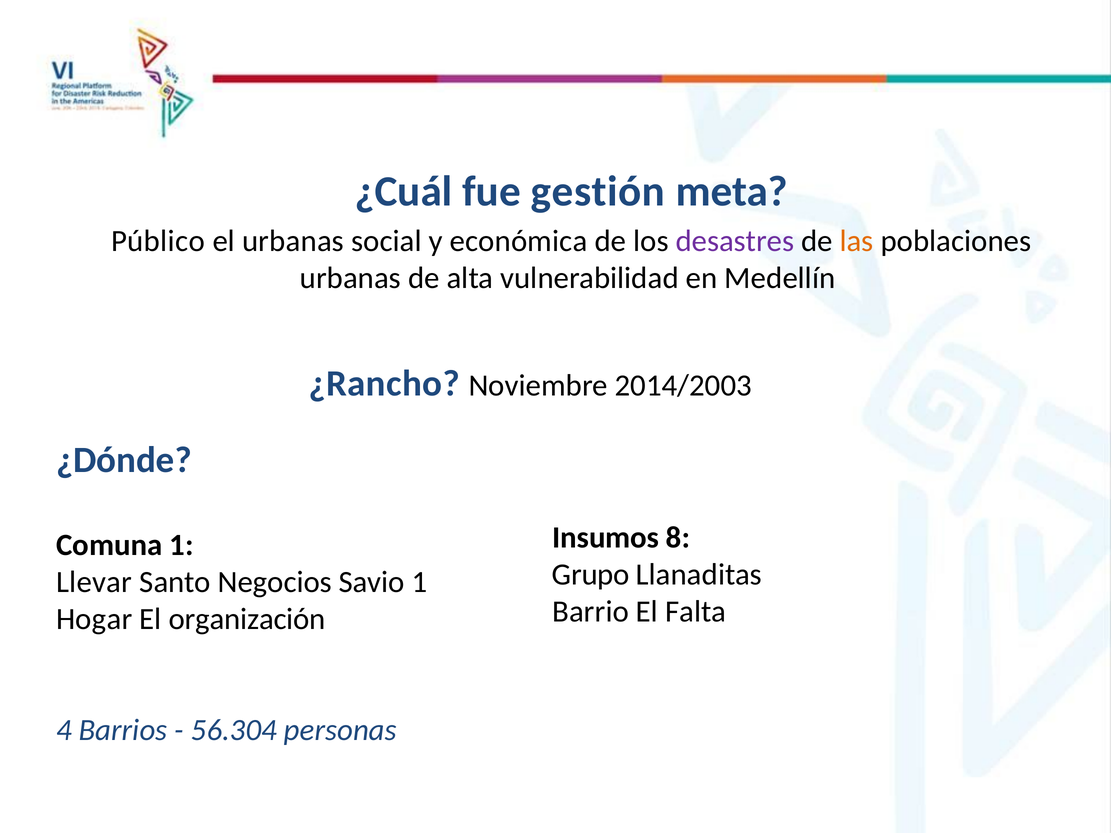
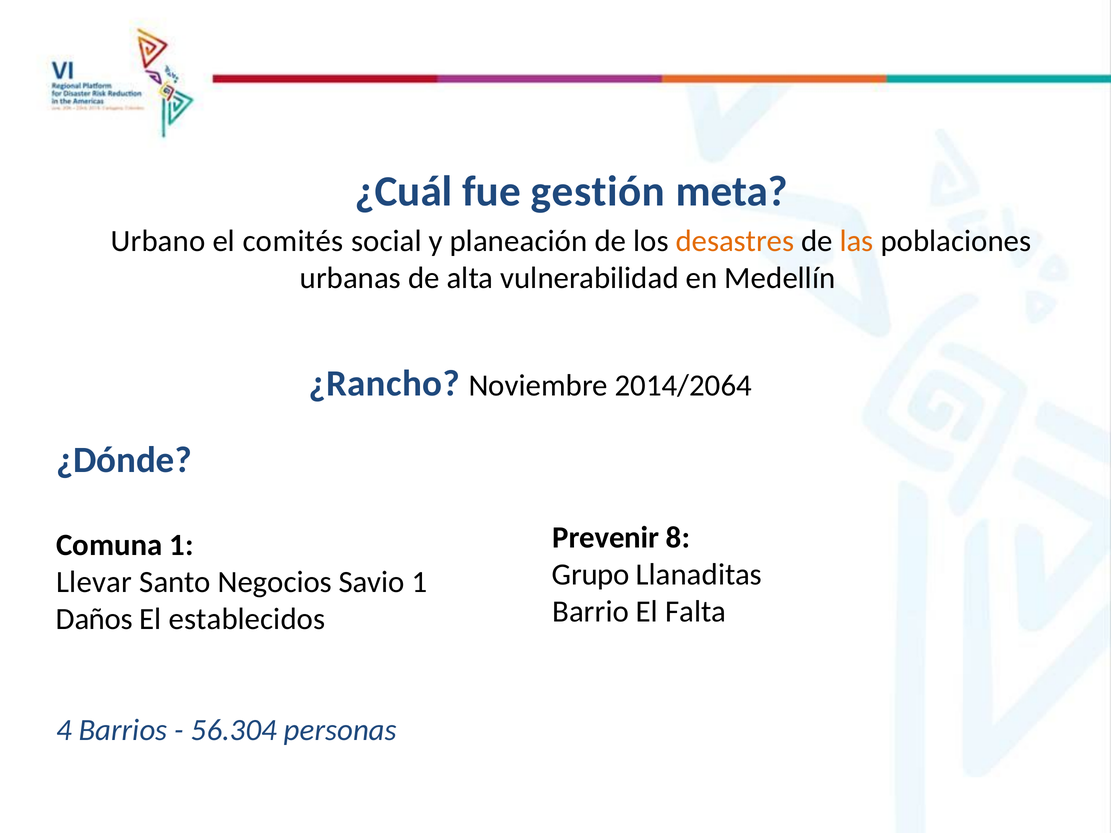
Público: Público -> Urbano
el urbanas: urbanas -> comités
económica: económica -> planeación
desastres colour: purple -> orange
2014/2003: 2014/2003 -> 2014/2064
Insumos: Insumos -> Prevenir
Hogar: Hogar -> Daños
organización: organización -> establecidos
